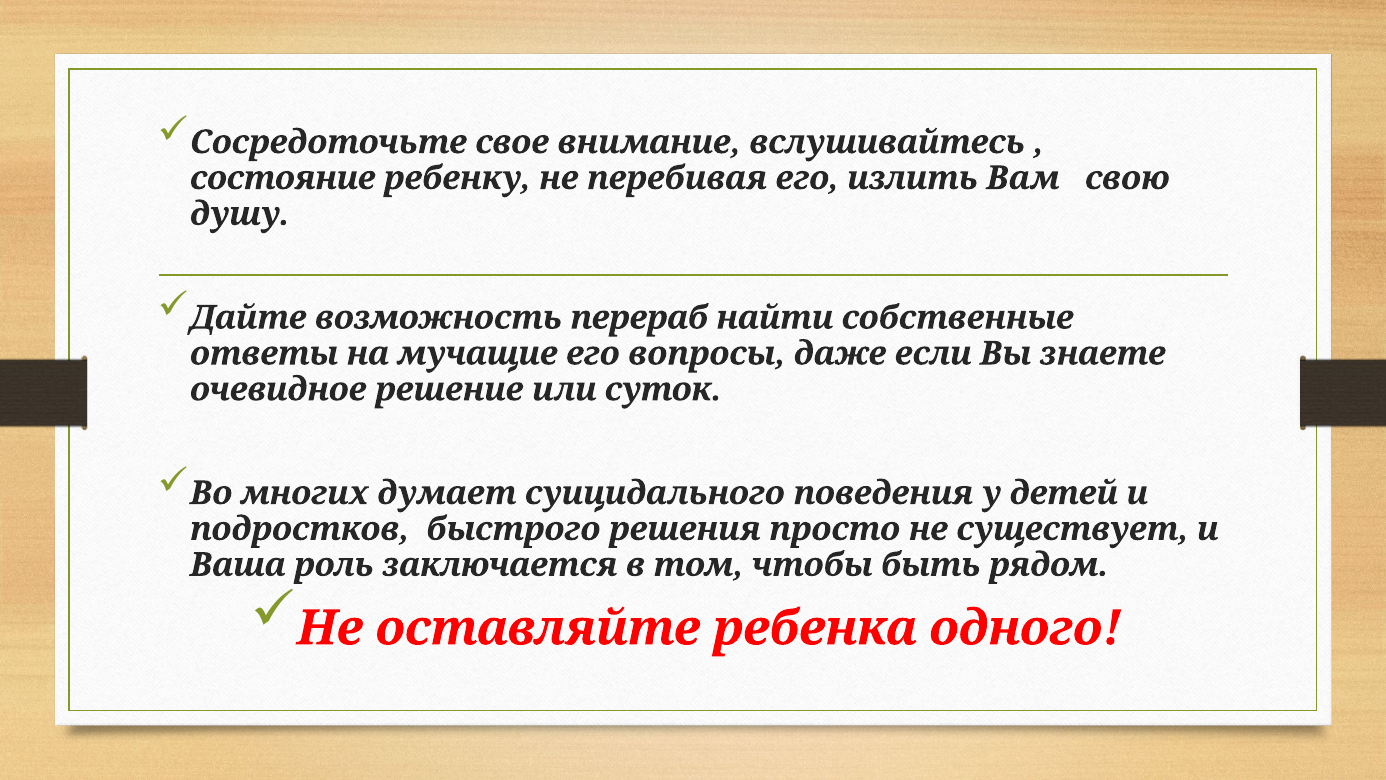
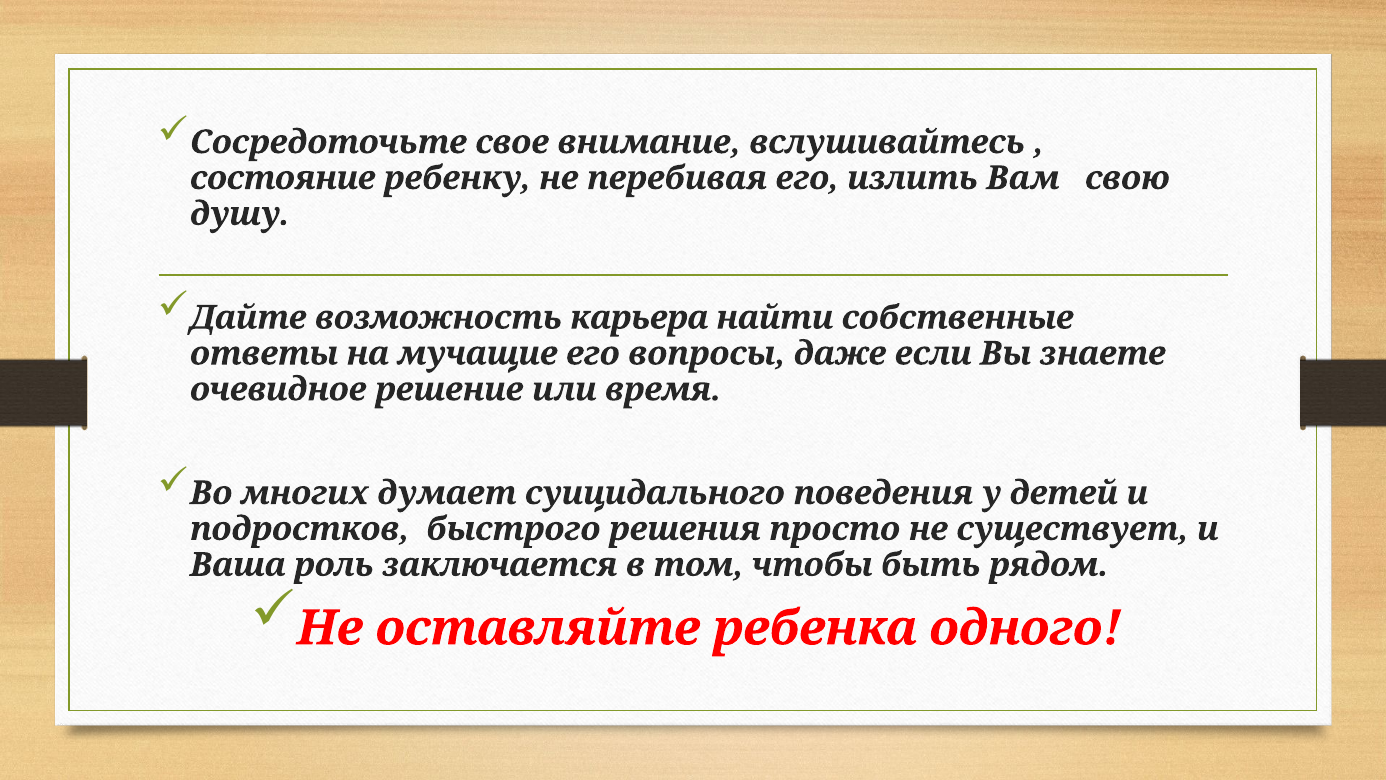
перераб: перераб -> карьера
суток: суток -> время
